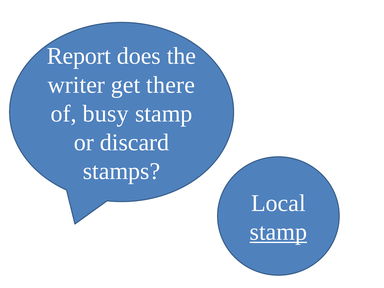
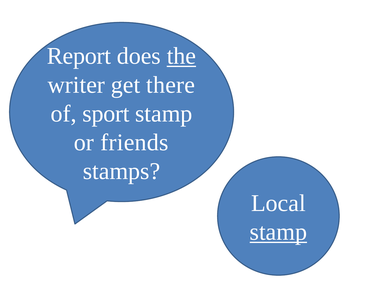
the underline: none -> present
busy: busy -> sport
discard: discard -> friends
